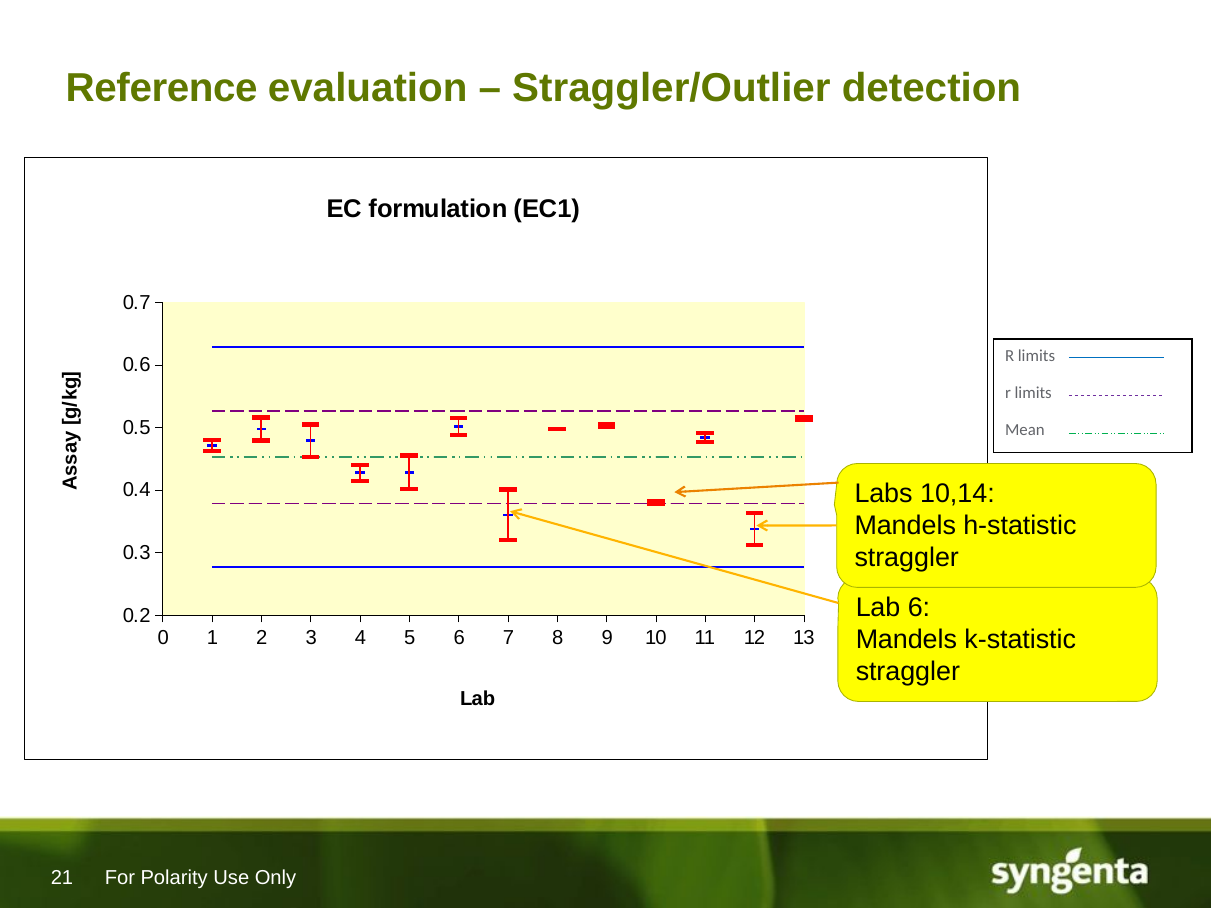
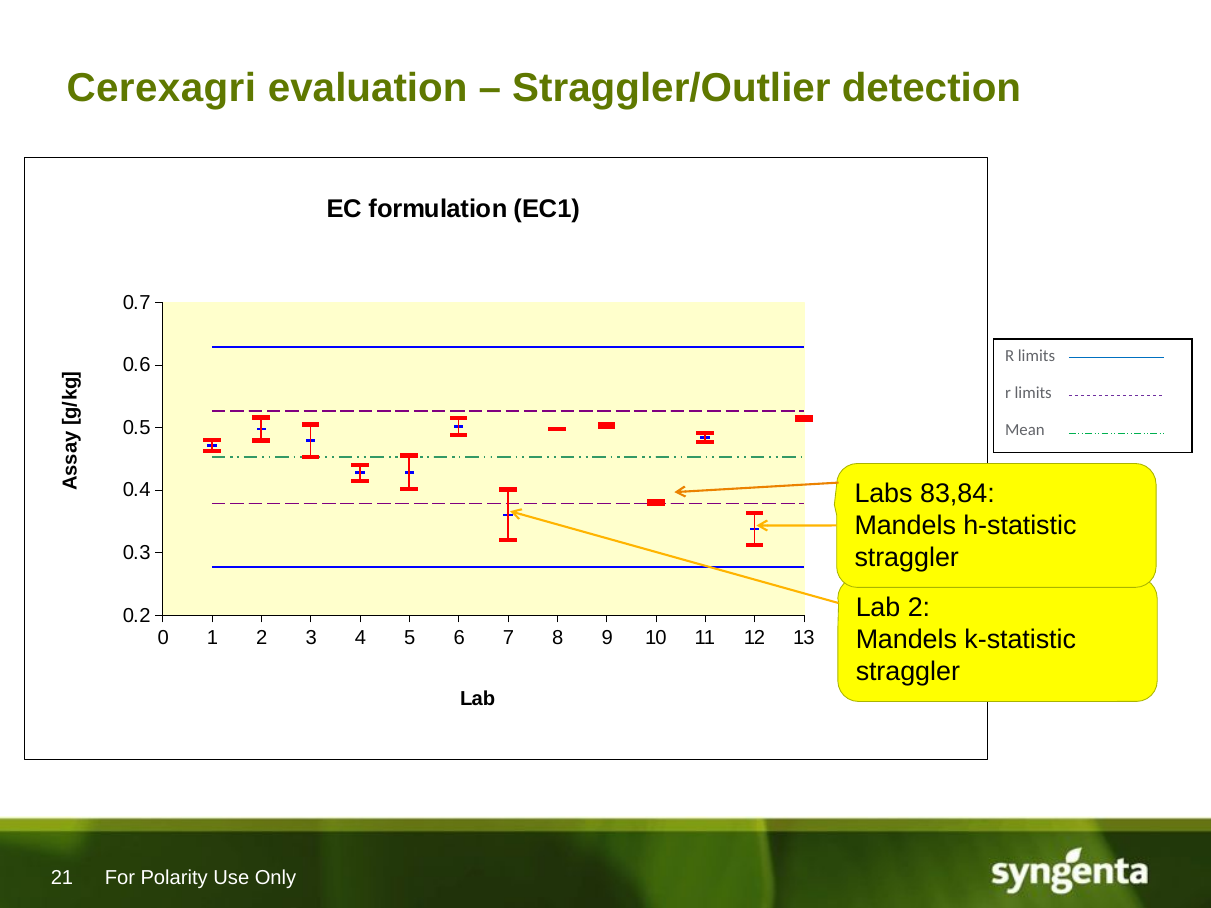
Reference: Reference -> Cerexagri
10,14: 10,14 -> 83,84
Lab 6: 6 -> 2
